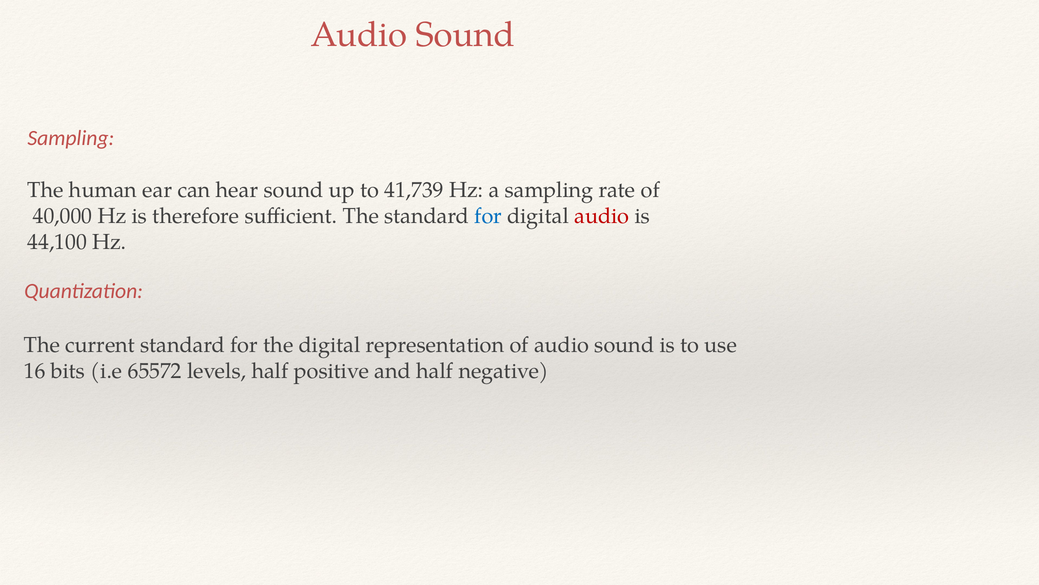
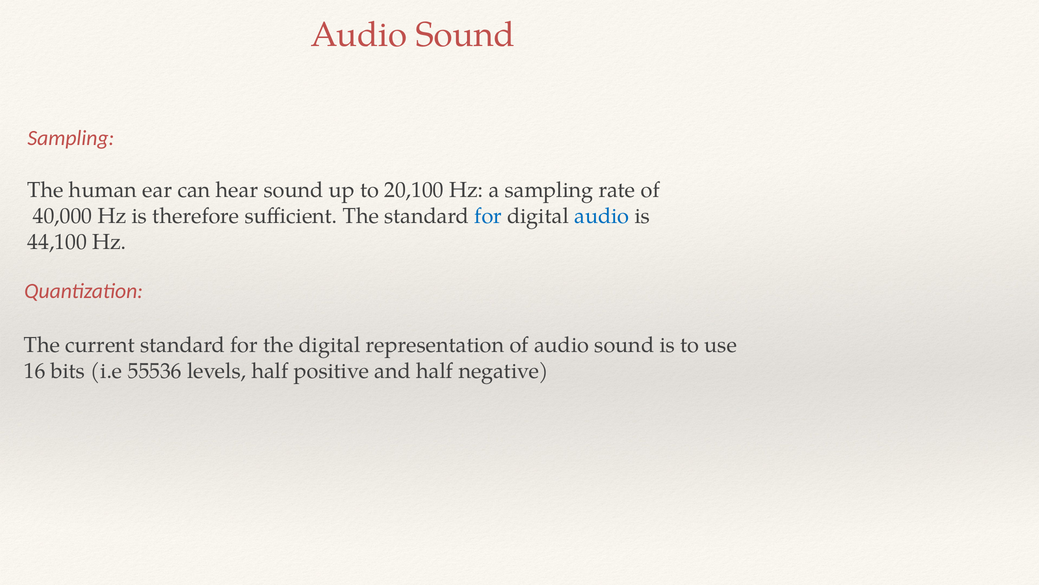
41,739: 41,739 -> 20,100
audio at (602, 216) colour: red -> blue
65572: 65572 -> 55536
